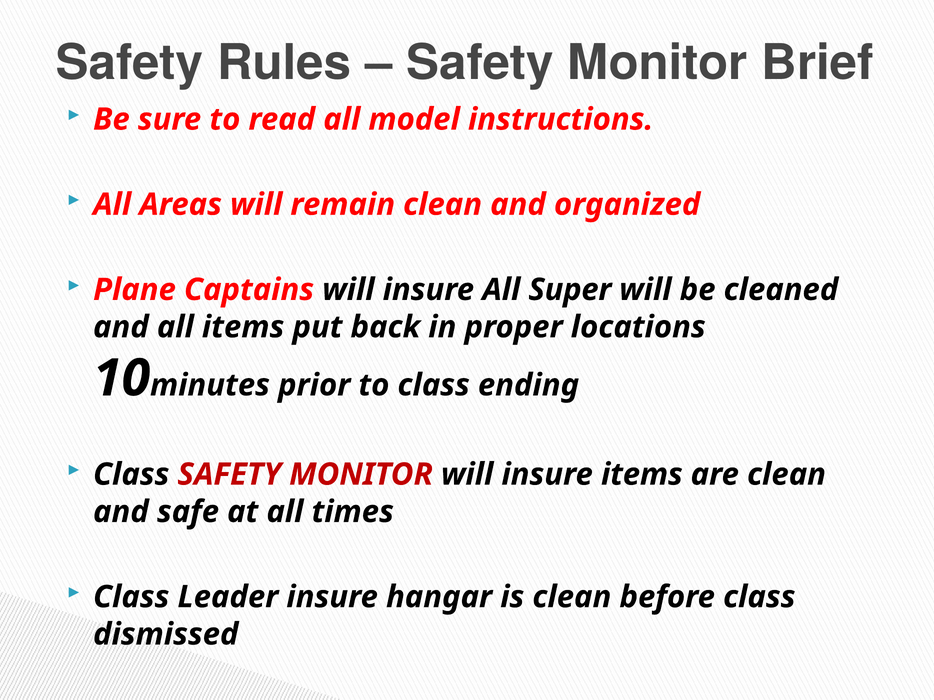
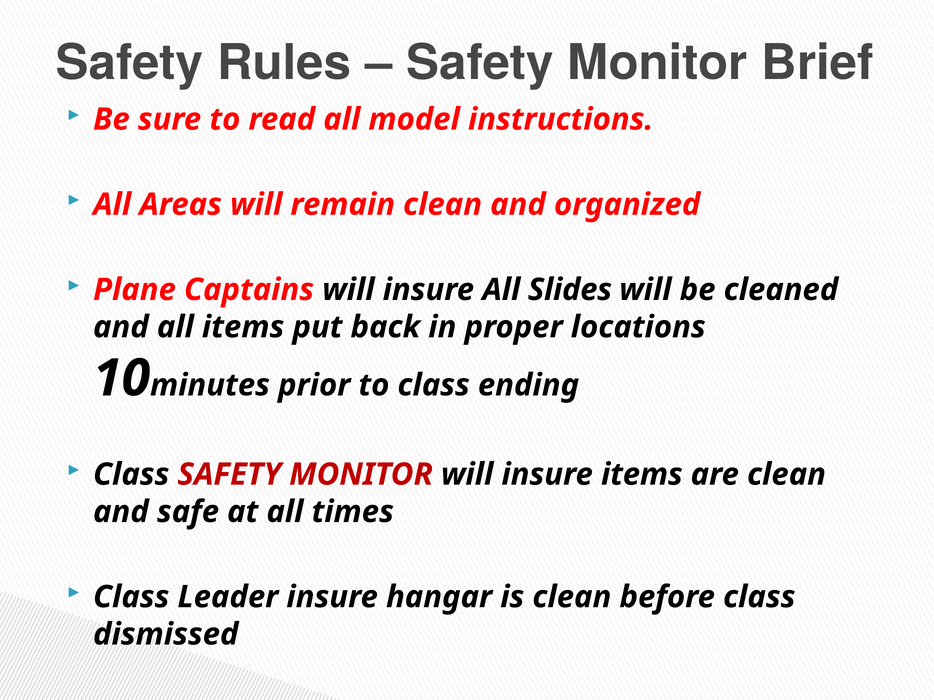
Super: Super -> Slides
